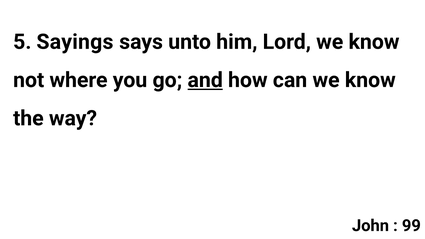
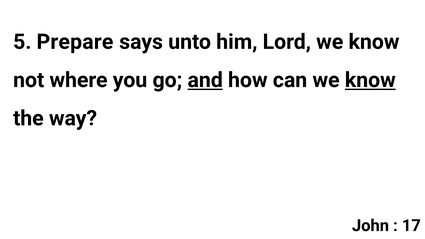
Sayings: Sayings -> Prepare
know at (370, 80) underline: none -> present
99: 99 -> 17
